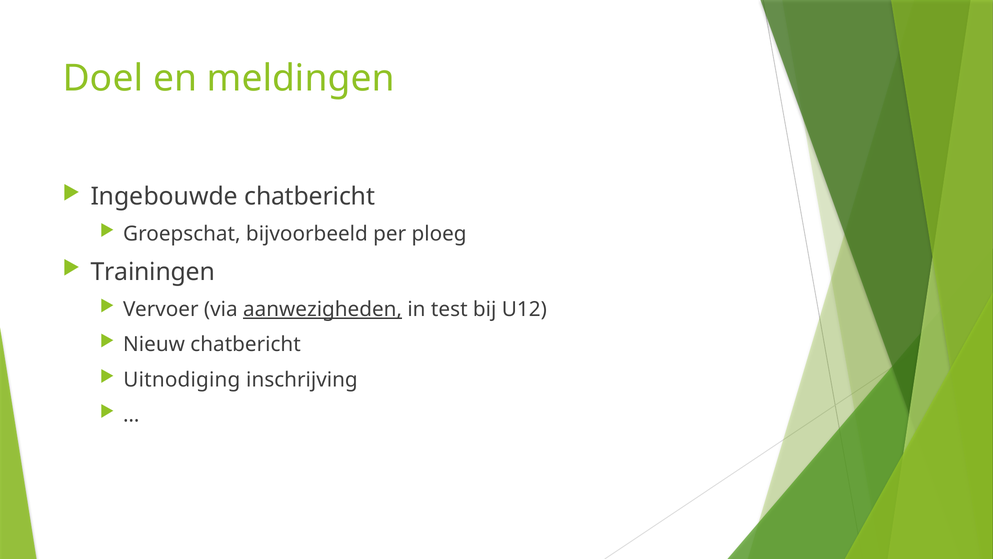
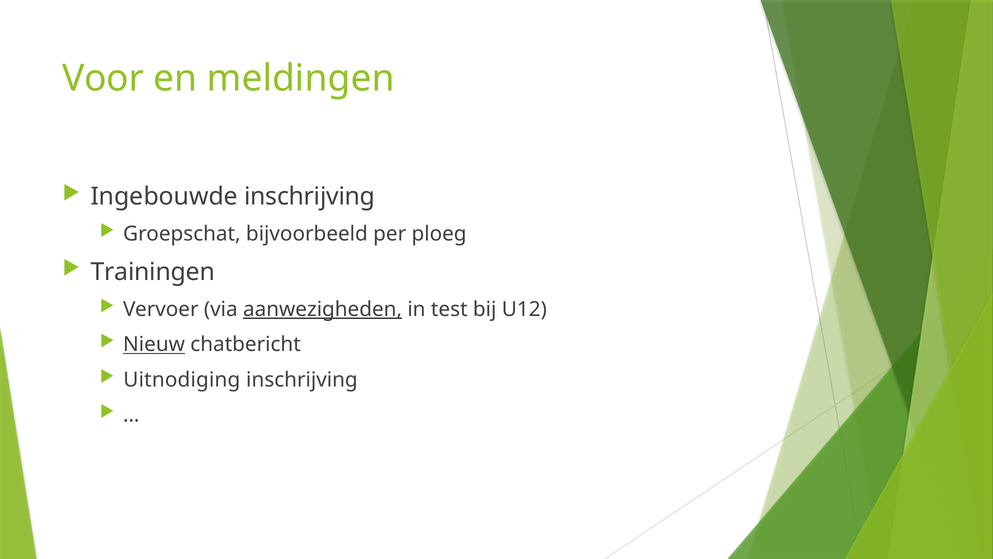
Doel: Doel -> Voor
Ingebouwde chatbericht: chatbericht -> inschrijving
Nieuw underline: none -> present
